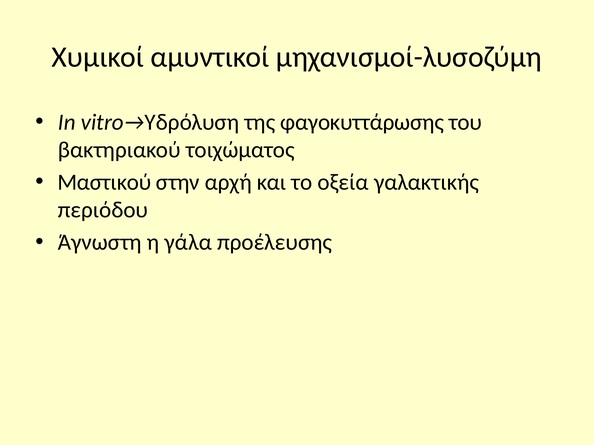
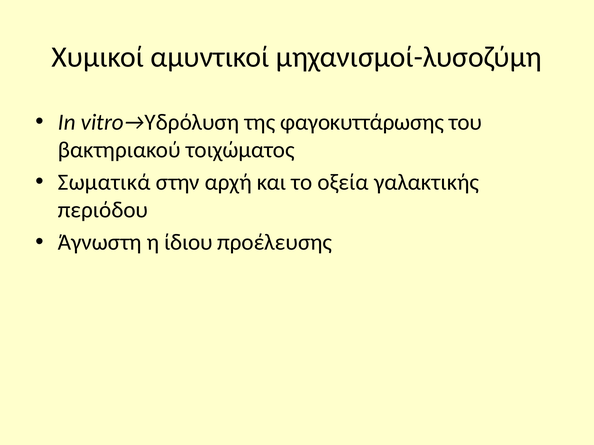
Μαστικού: Μαστικού -> Σωματικά
γάλα: γάλα -> ίδιου
